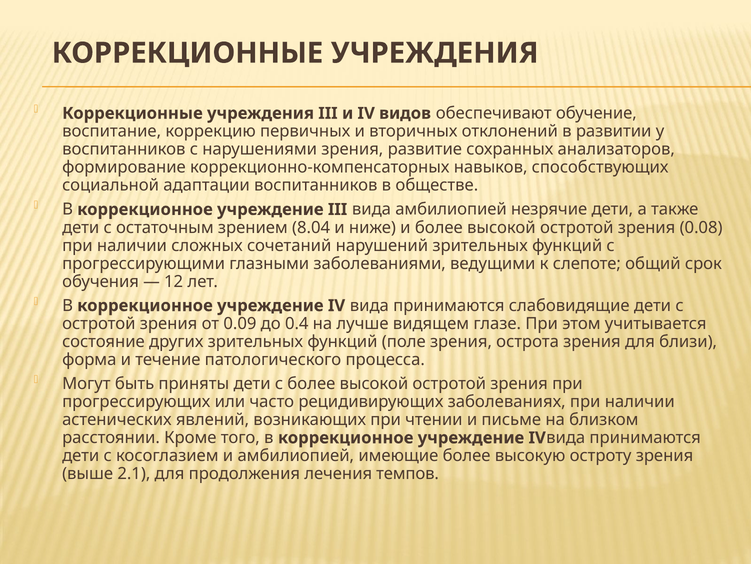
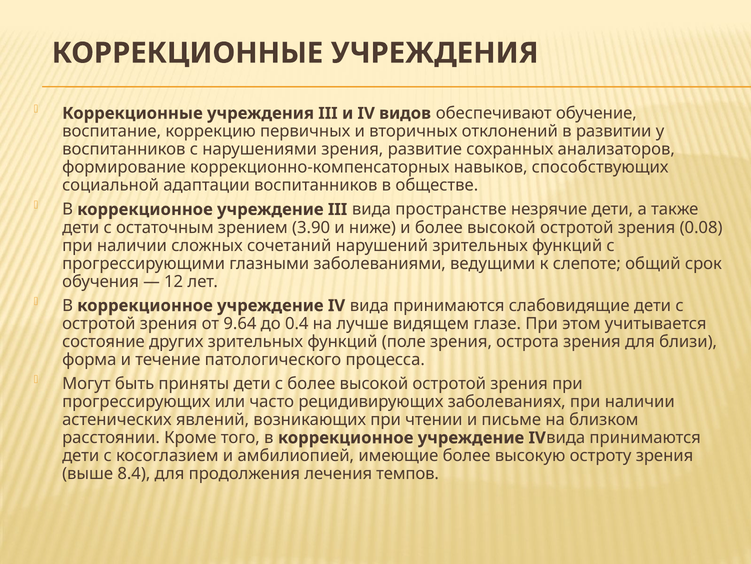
вида амбилиопией: амбилиопией -> пространстве
8.04: 8.04 -> 3.90
0.09: 0.09 -> 9.64
2.1: 2.1 -> 8.4
